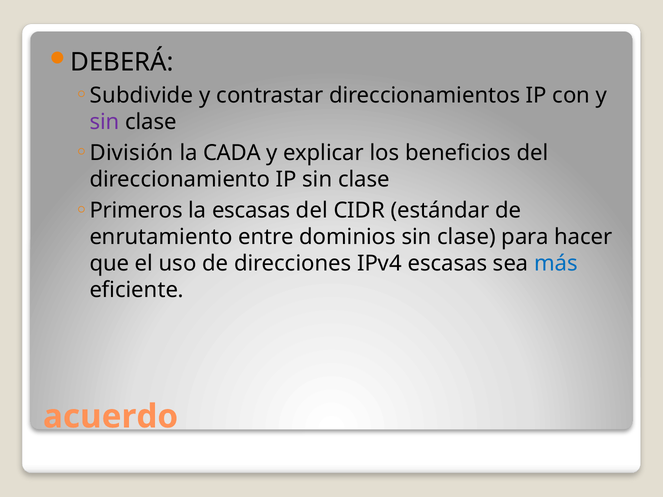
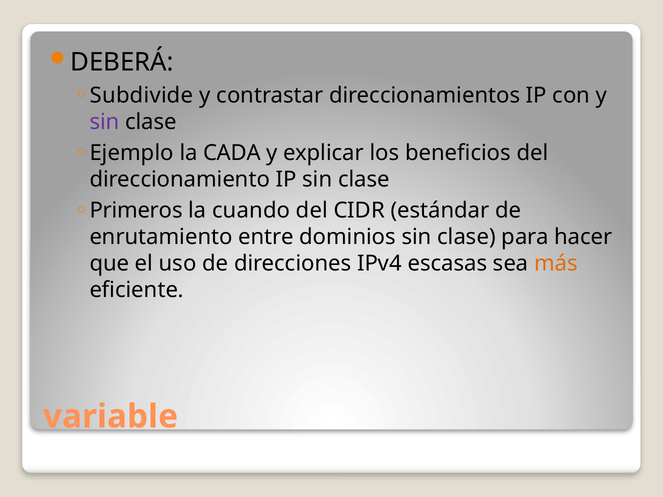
División: División -> Ejemplo
la escasas: escasas -> cuando
más colour: blue -> orange
acuerdo: acuerdo -> variable
